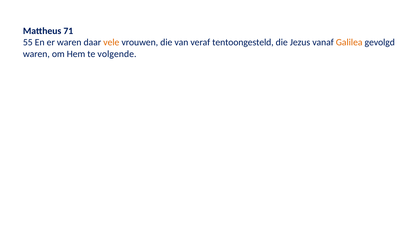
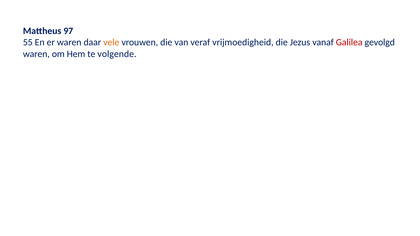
71: 71 -> 97
tentoongesteld: tentoongesteld -> vrijmoedigheid
Galilea colour: orange -> red
